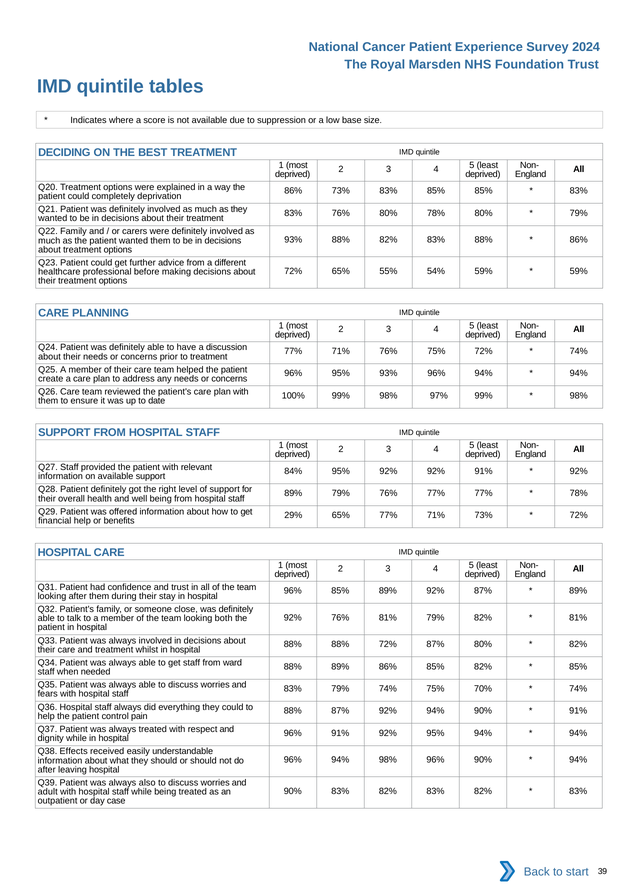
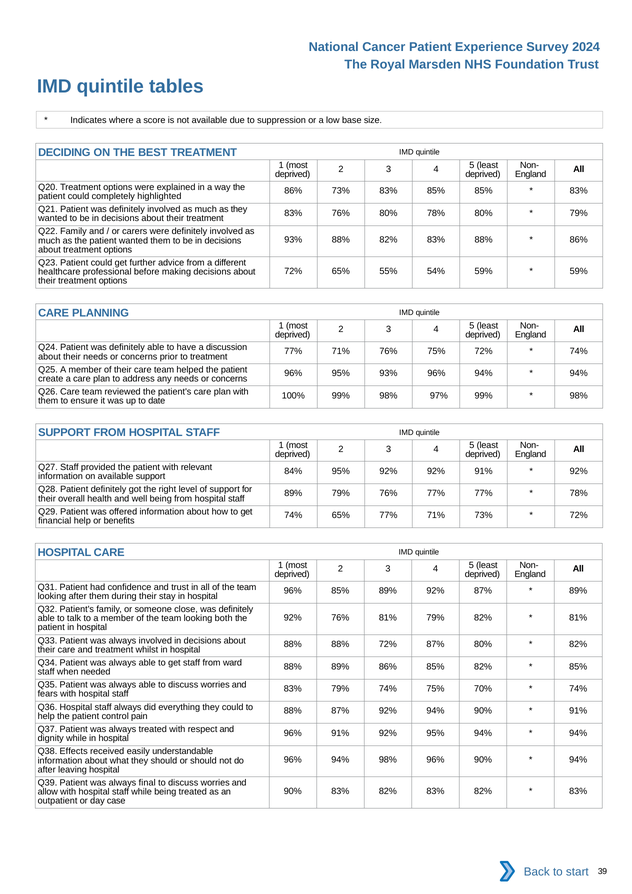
deprivation: deprivation -> highlighted
29% at (293, 516): 29% -> 74%
also: also -> final
adult: adult -> allow
